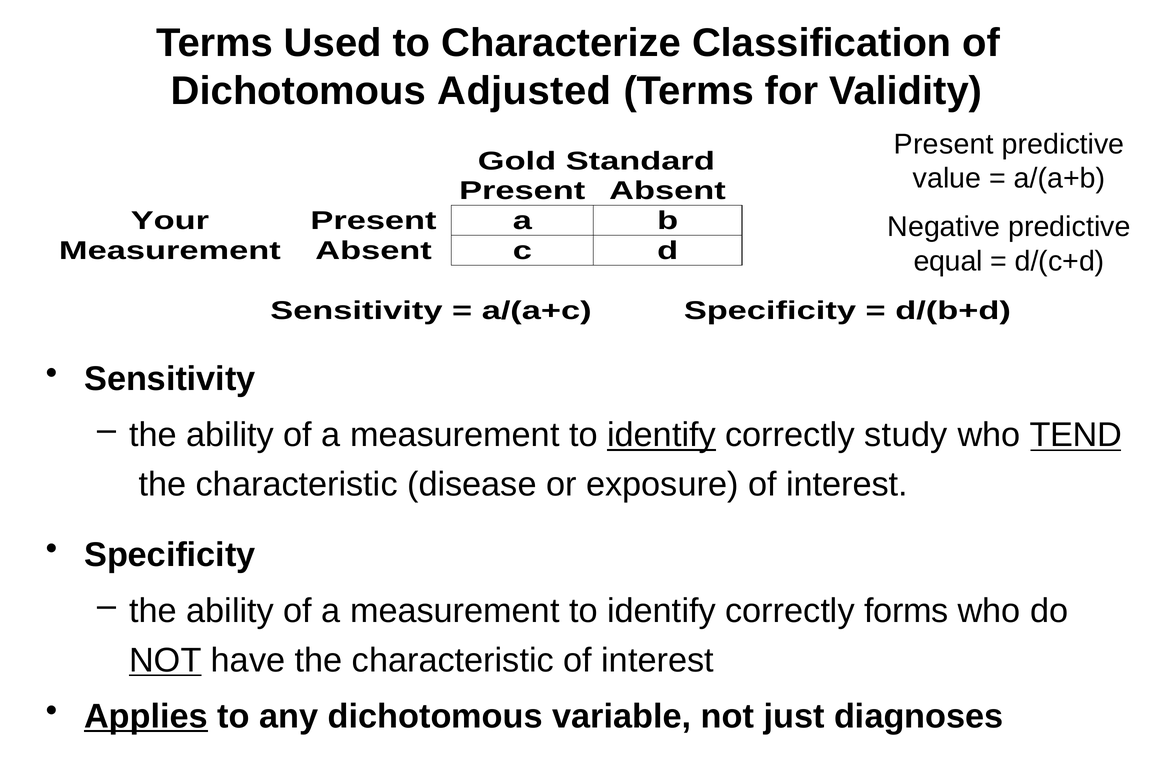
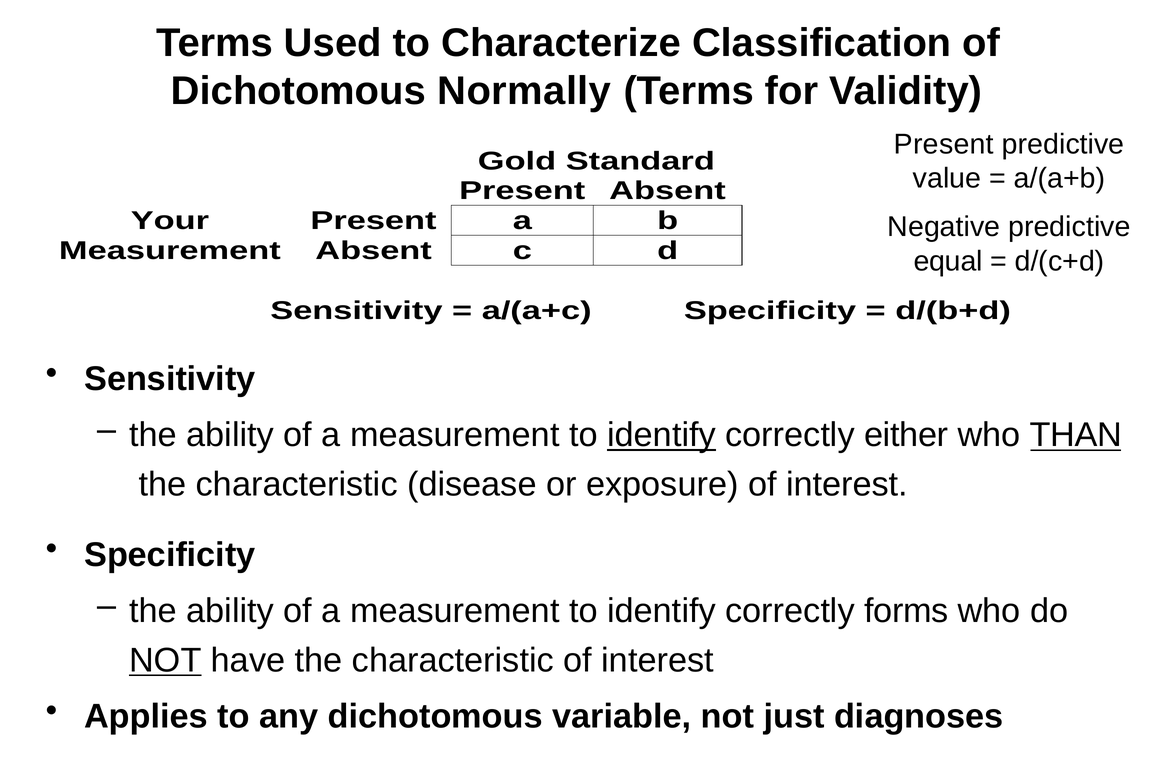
Adjusted: Adjusted -> Normally
study: study -> either
TEND: TEND -> THAN
Applies underline: present -> none
